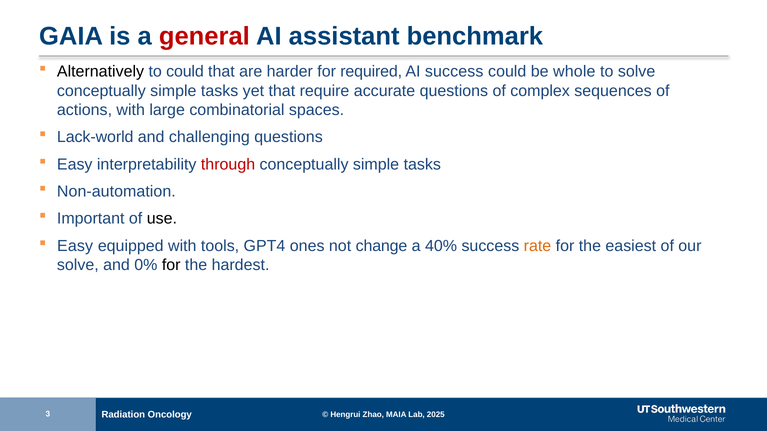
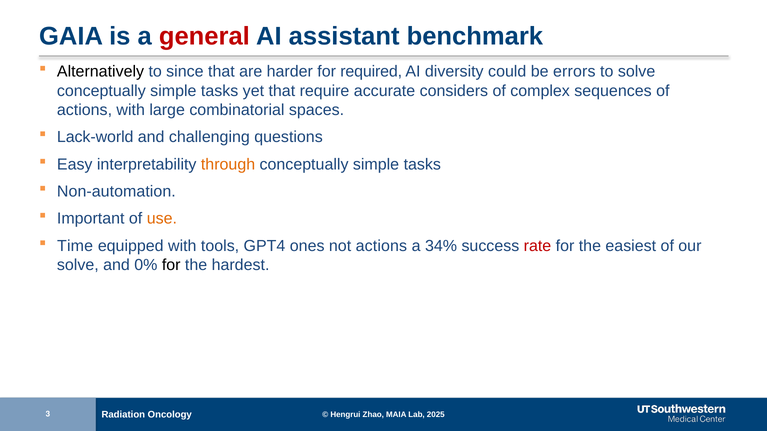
to could: could -> since
AI success: success -> diversity
whole: whole -> errors
accurate questions: questions -> considers
through colour: red -> orange
use colour: black -> orange
Easy at (75, 246): Easy -> Time
not change: change -> actions
40%: 40% -> 34%
rate colour: orange -> red
